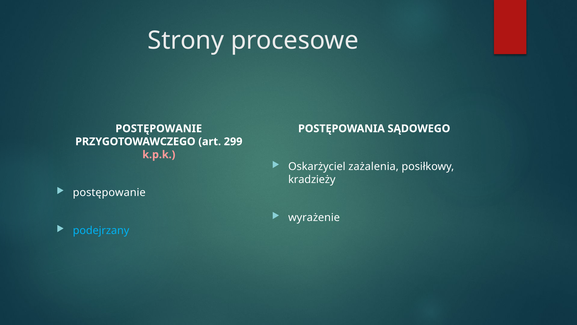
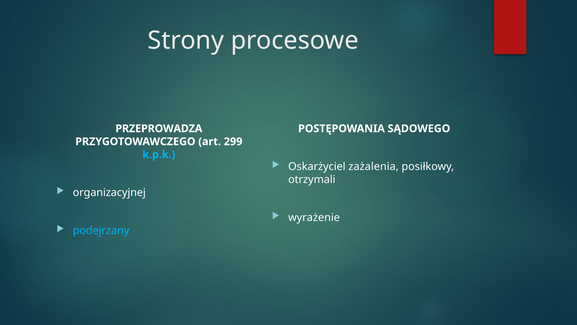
POSTĘPOWANIE at (159, 128): POSTĘPOWANIE -> PRZEPROWADZA
k.p.k colour: pink -> light blue
kradzieży: kradzieży -> otrzymali
postępowanie at (109, 192): postępowanie -> organizacyjnej
